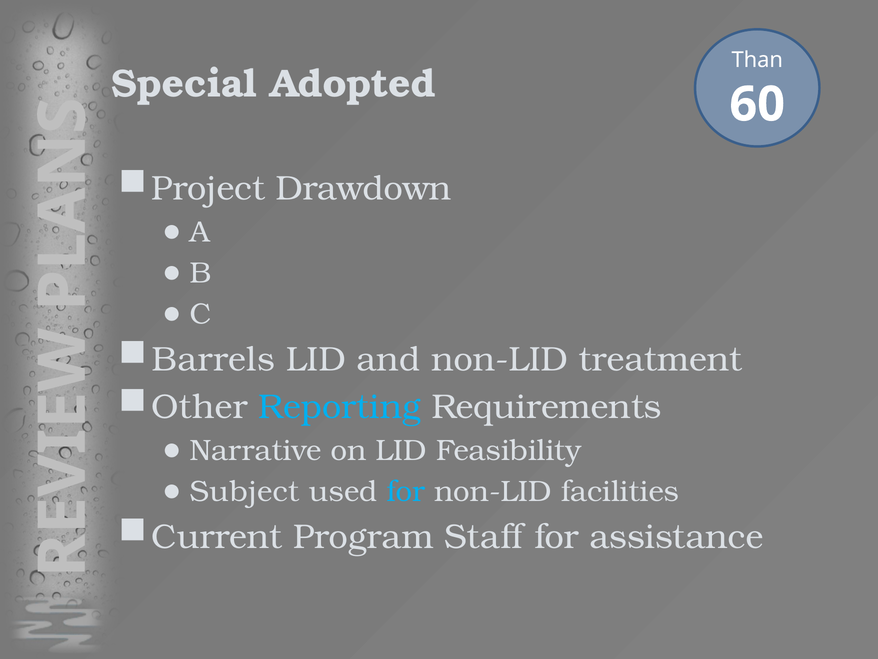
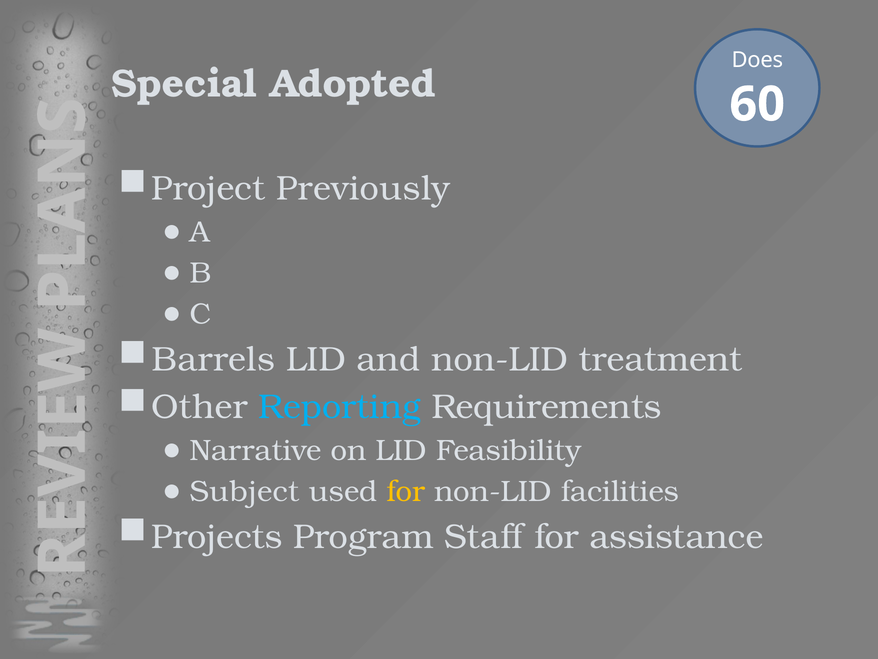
Than: Than -> Does
Drawdown: Drawdown -> Previously
for at (406, 491) colour: light blue -> yellow
Current: Current -> Projects
